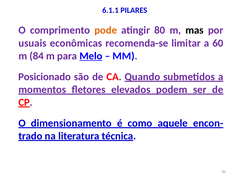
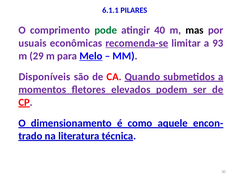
pode colour: orange -> green
80: 80 -> 40
recomenda-se underline: none -> present
60: 60 -> 93
84: 84 -> 29
Posicionado: Posicionado -> Disponíveis
